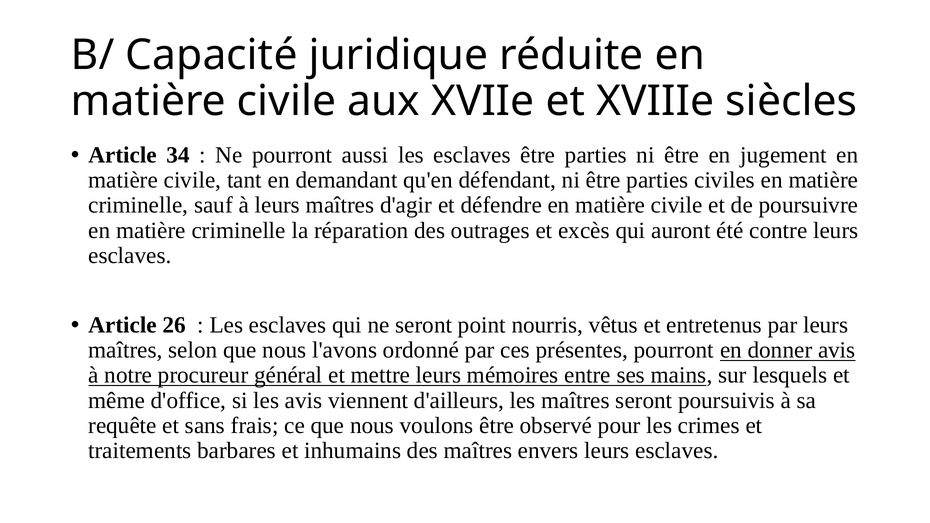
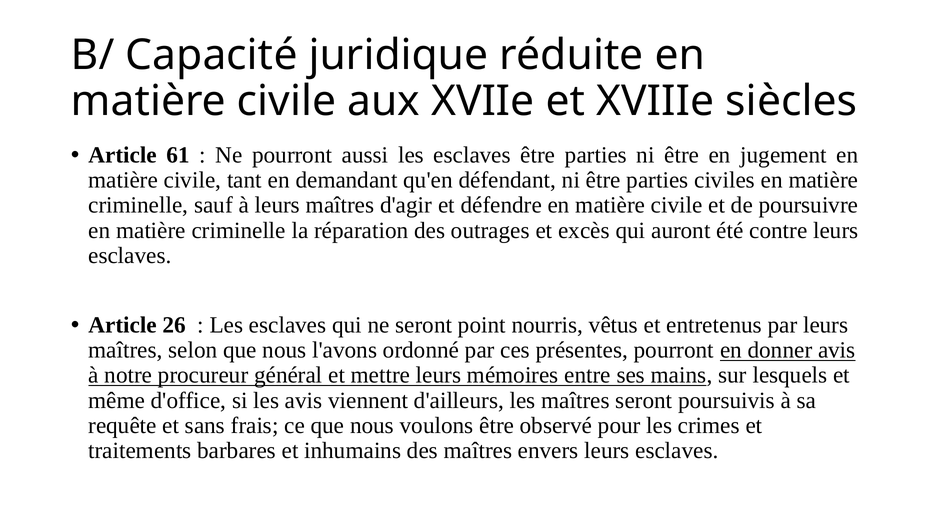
34: 34 -> 61
